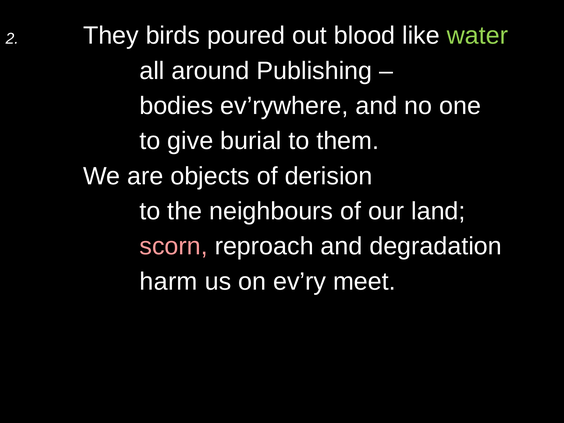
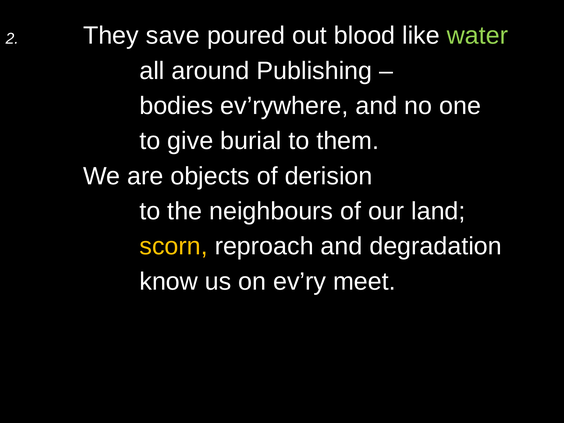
birds: birds -> save
scorn colour: pink -> yellow
harm: harm -> know
